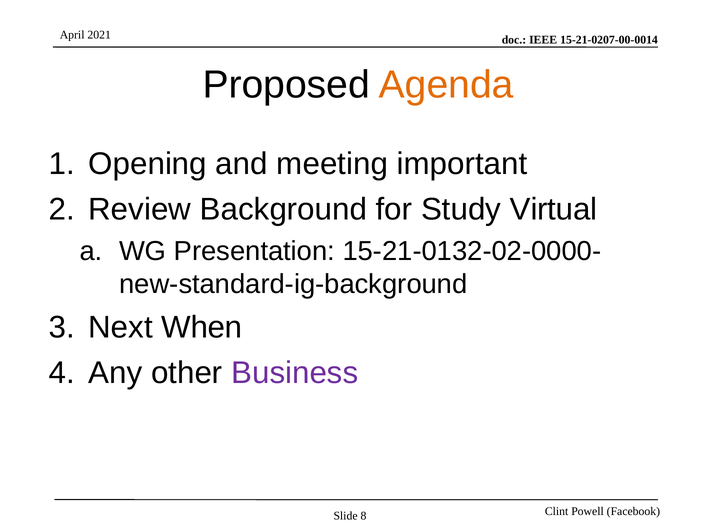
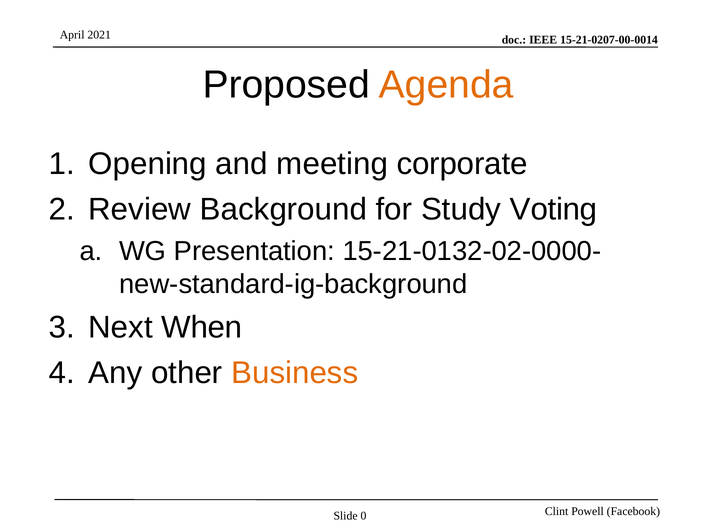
important: important -> corporate
Virtual: Virtual -> Voting
Business colour: purple -> orange
8: 8 -> 0
